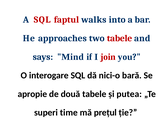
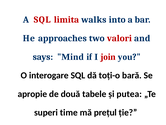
faptul: faptul -> limita
two tabele: tabele -> valori
nici-o: nici-o -> toți-o
